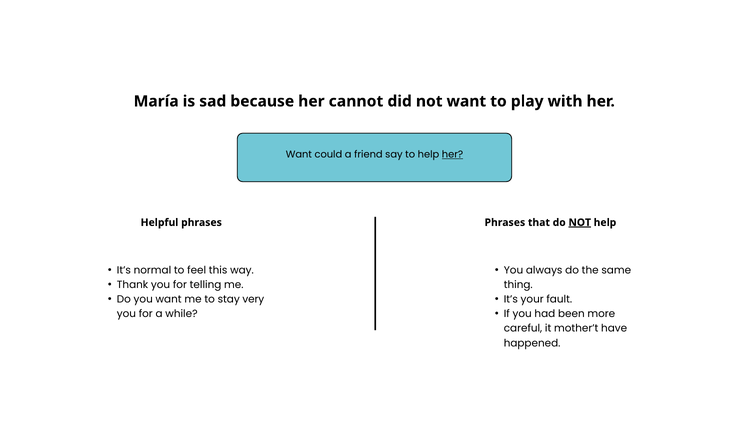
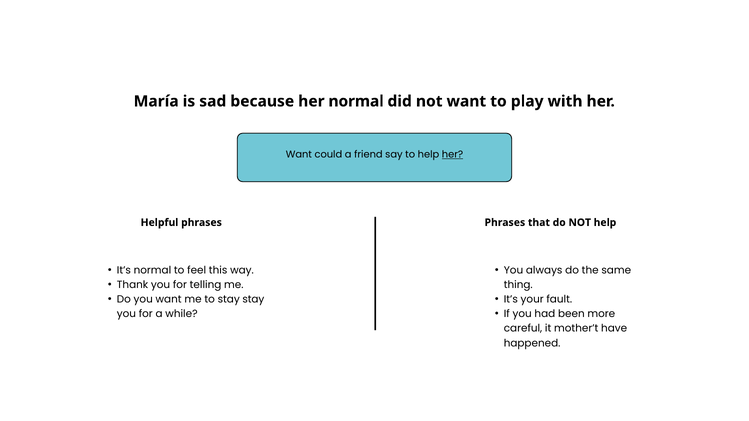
her cannot: cannot -> normal
NOT at (580, 223) underline: present -> none
stay very: very -> stay
